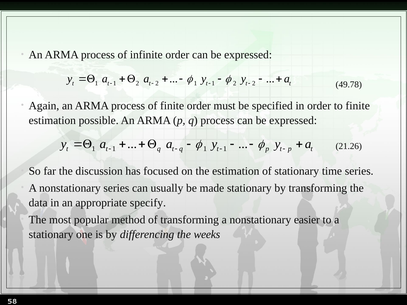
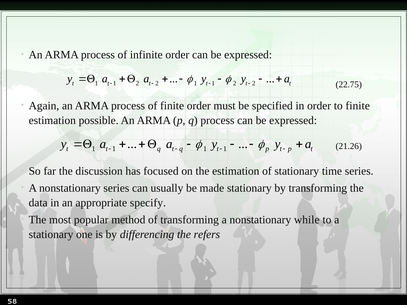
49.78: 49.78 -> 22.75
easier: easier -> while
weeks: weeks -> refers
